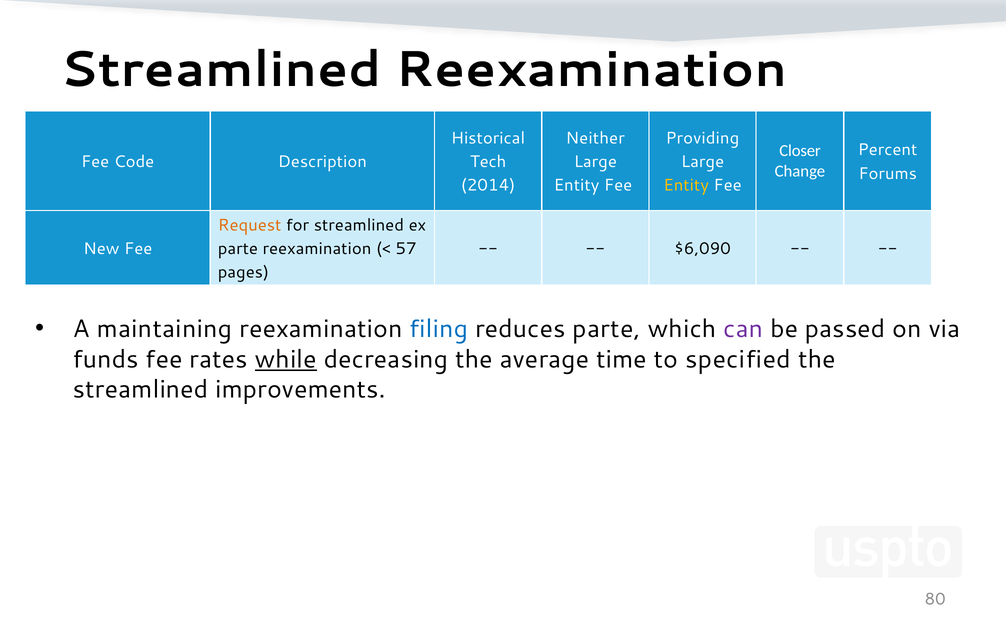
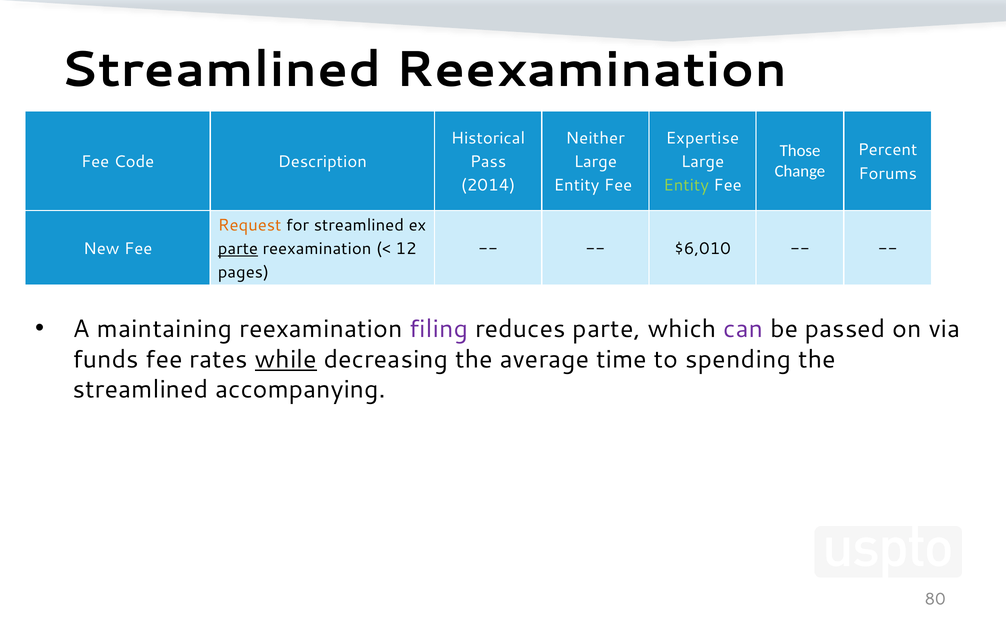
Providing: Providing -> Expertise
Closer: Closer -> Those
Tech: Tech -> Pass
Entity at (686, 185) colour: yellow -> light green
parte at (238, 249) underline: none -> present
57: 57 -> 12
$6,090: $6,090 -> $6,010
filing colour: blue -> purple
specified: specified -> spending
improvements: improvements -> accompanying
